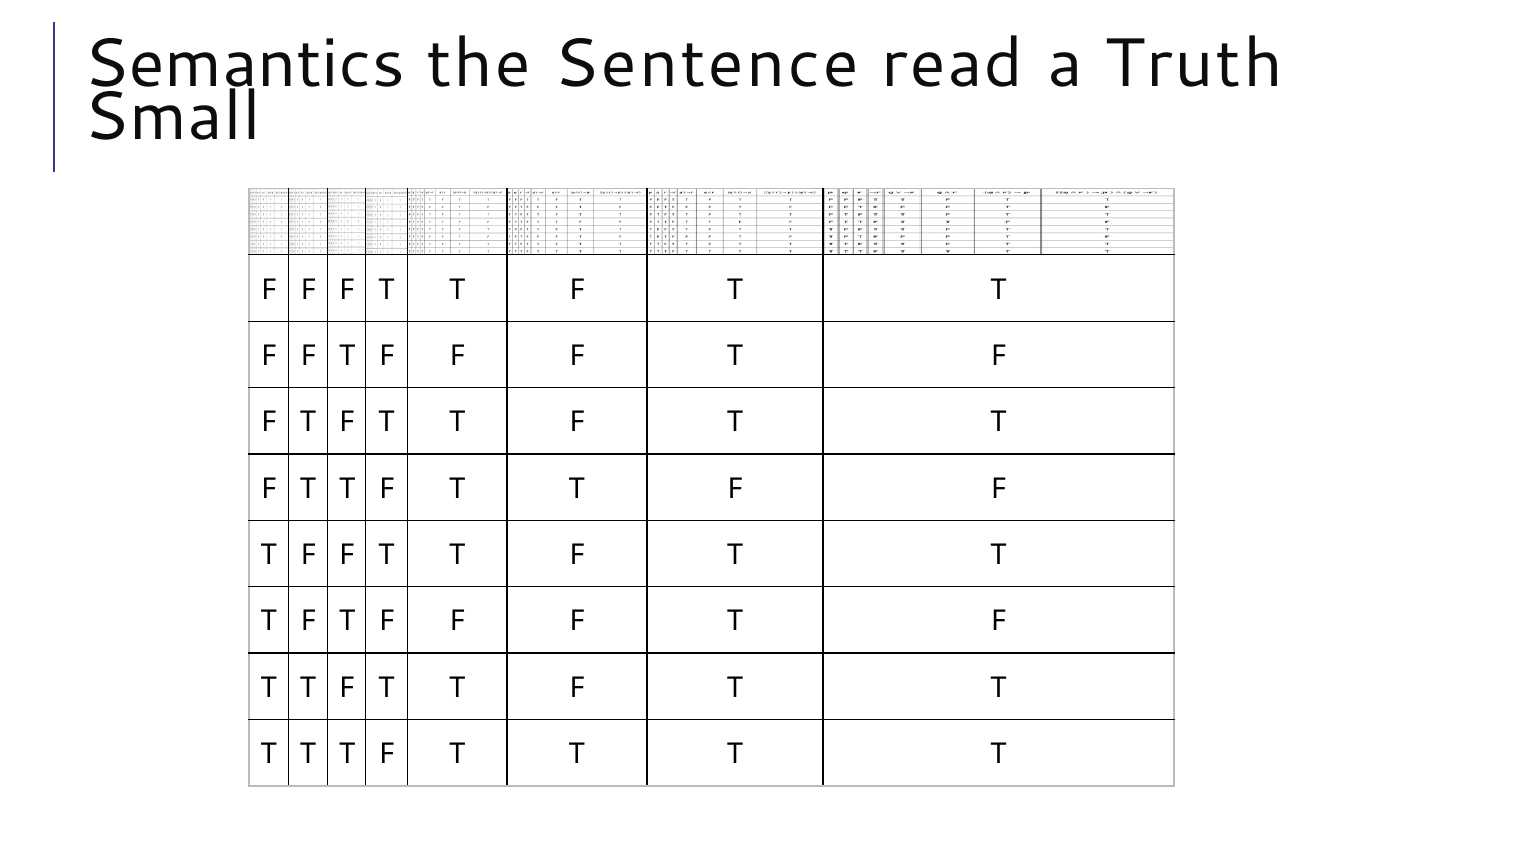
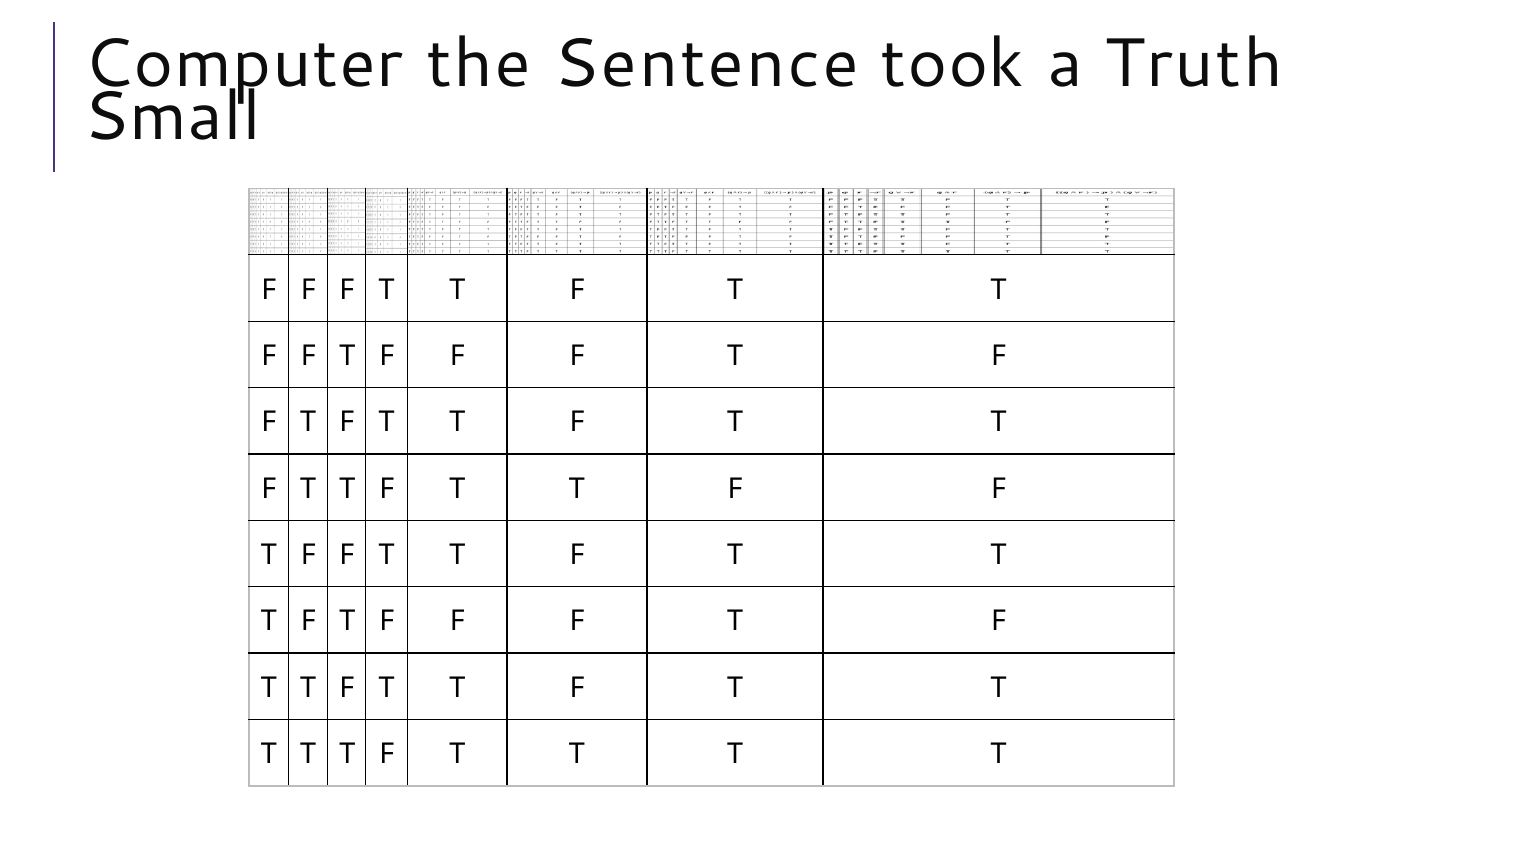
Semantics: Semantics -> Computer
read: read -> took
